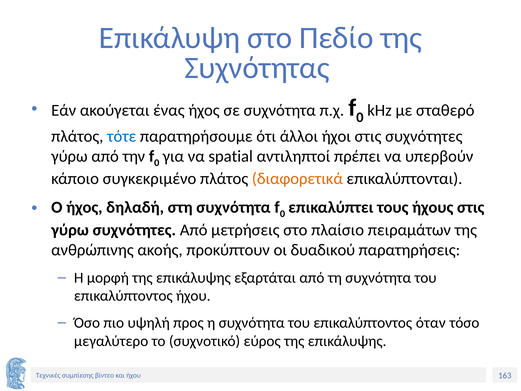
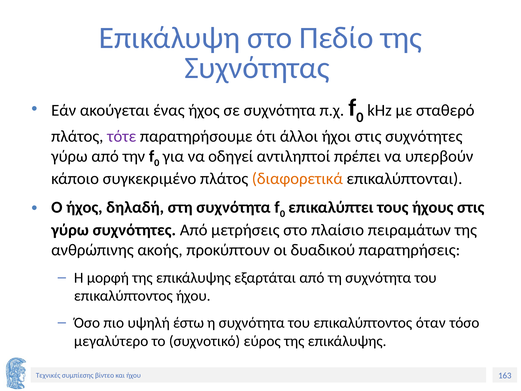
τότε colour: blue -> purple
spatial: spatial -> οδηγεί
προς: προς -> έστω
